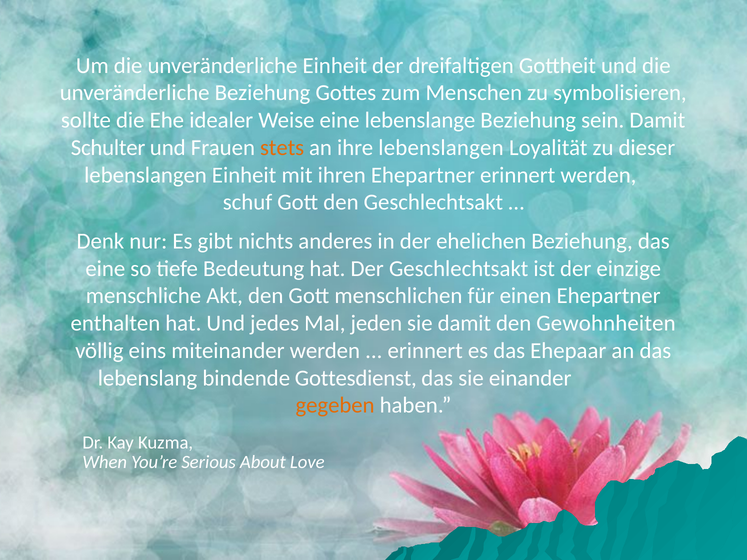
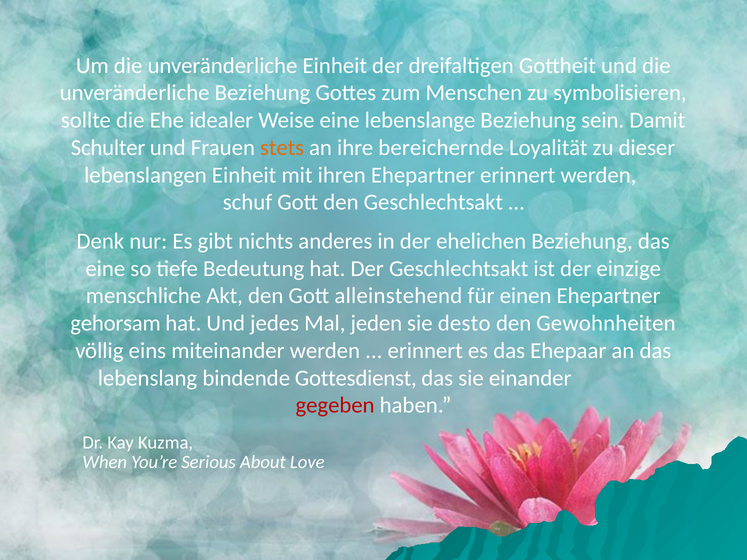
ihre lebenslangen: lebenslangen -> bereichernde
menschlichen: menschlichen -> alleinstehend
enthalten: enthalten -> gehorsam
sie damit: damit -> desto
gegeben colour: orange -> red
